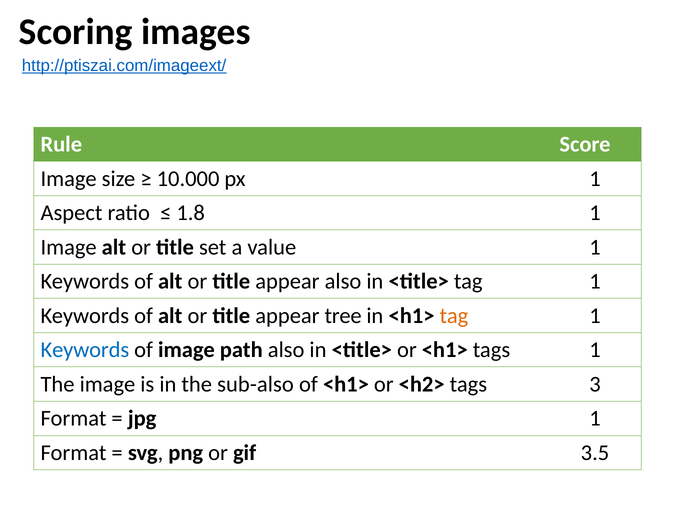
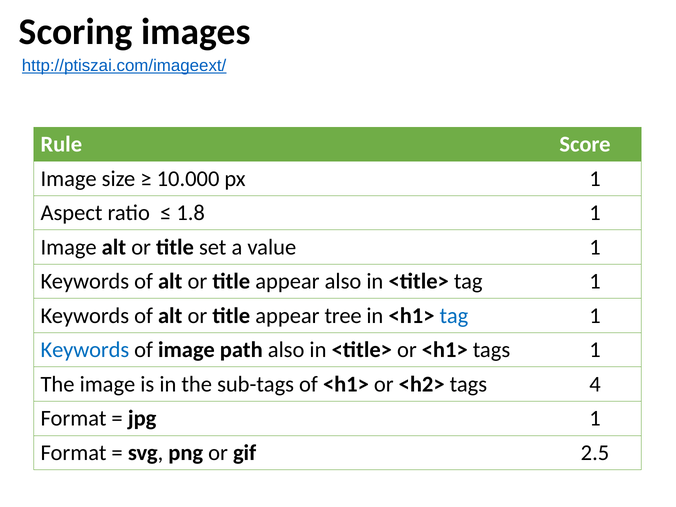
tag at (454, 316) colour: orange -> blue
sub-also: sub-also -> sub-tags
3: 3 -> 4
3.5: 3.5 -> 2.5
